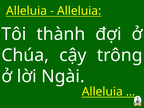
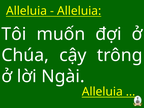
thành: thành -> muốn
